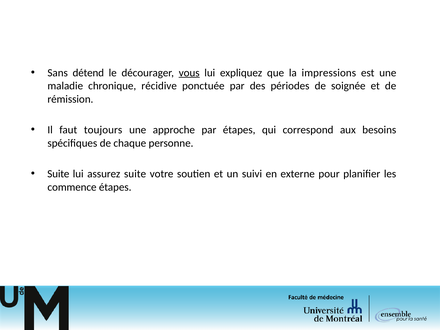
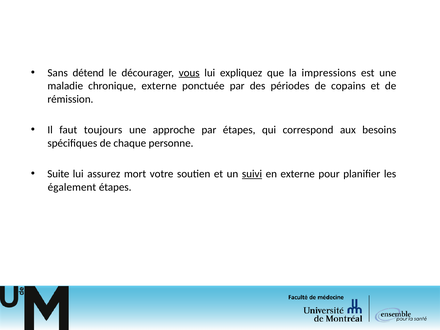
chronique récidive: récidive -> externe
soignée: soignée -> copains
assurez suite: suite -> mort
suivi underline: none -> present
commence: commence -> également
